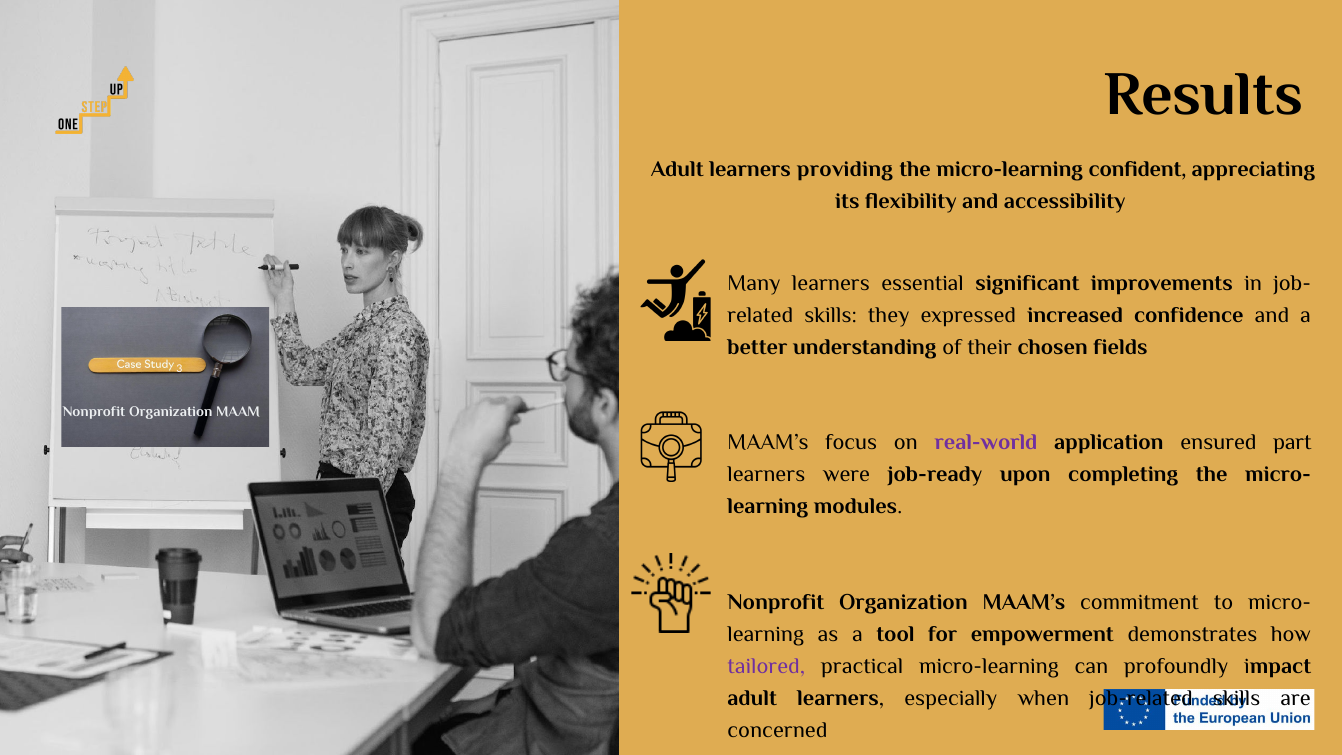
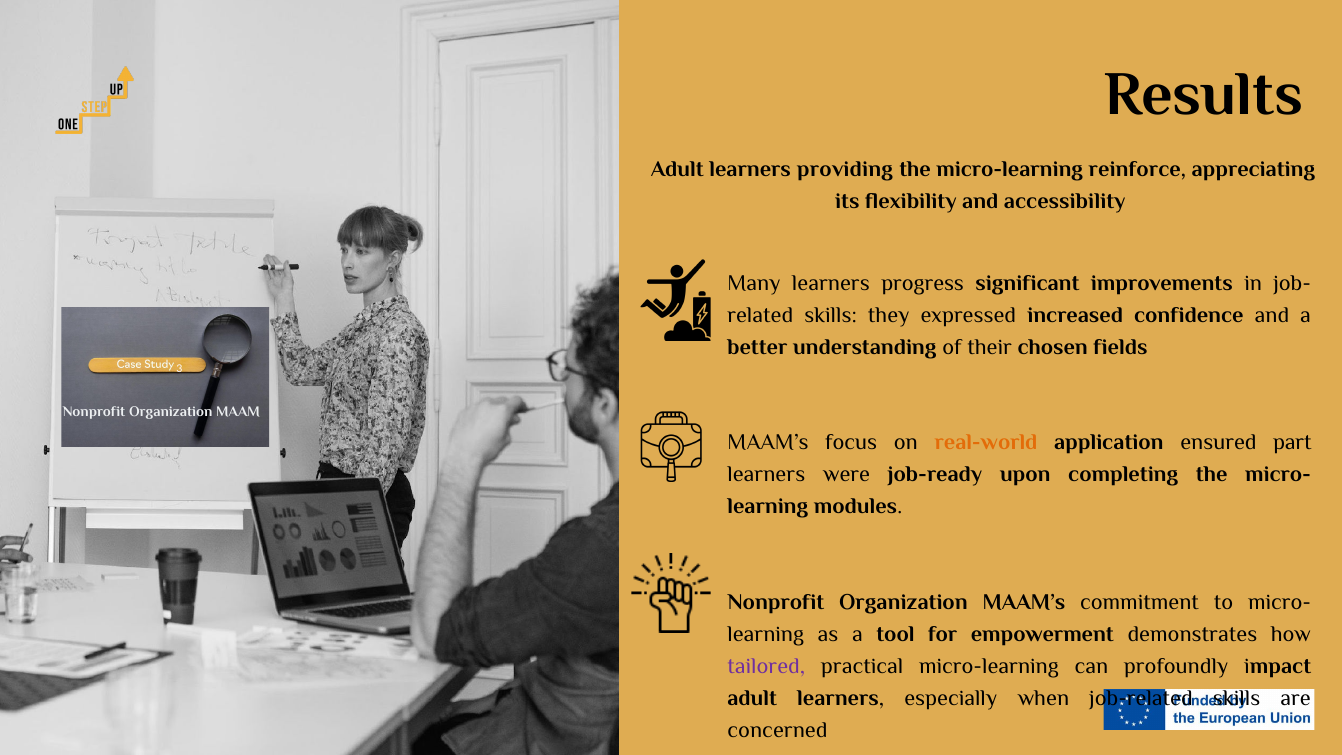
confident: confident -> reinforce
essential: essential -> progress
real-world colour: purple -> orange
